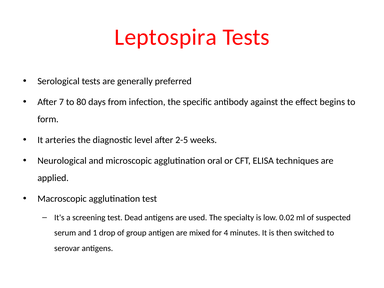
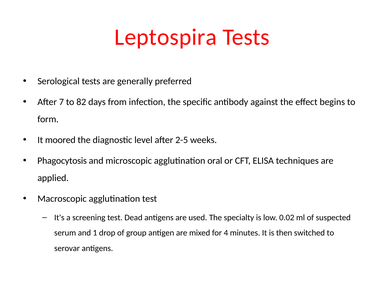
80: 80 -> 82
arteries: arteries -> moored
Neurological: Neurological -> Phagocytosis
